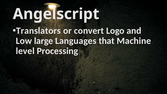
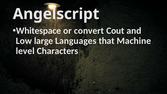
Translators: Translators -> Whitespace
Logo: Logo -> Cout
Processing: Processing -> Characters
